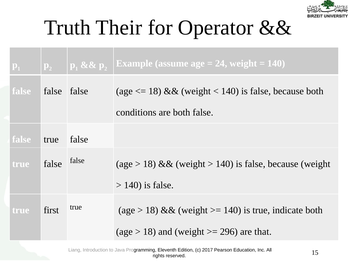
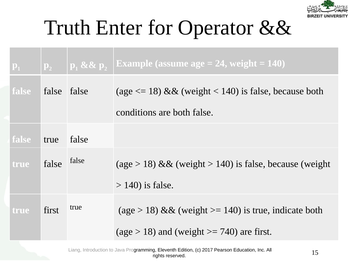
Their: Their -> Enter
296: 296 -> 740
are that: that -> first
